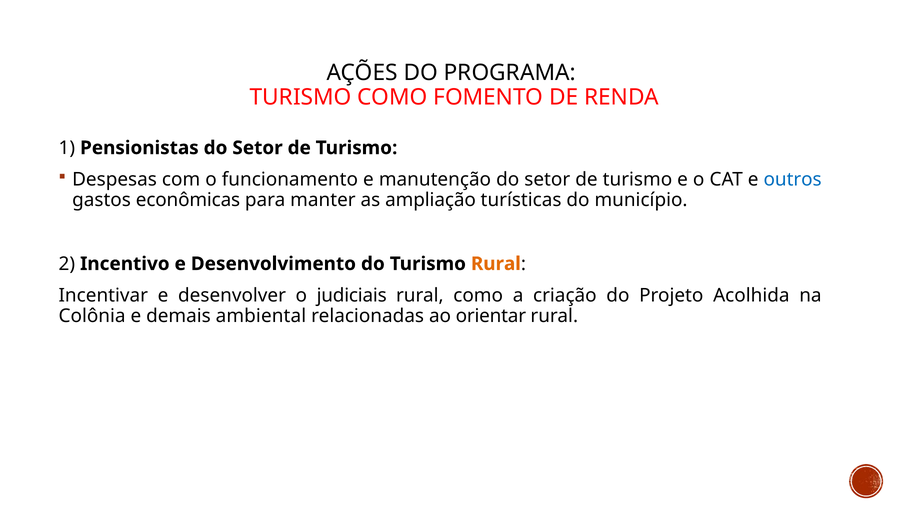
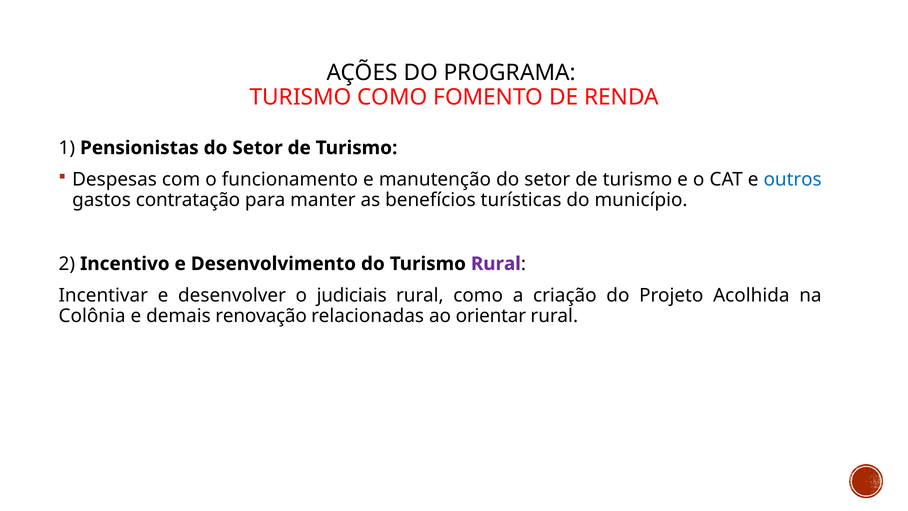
econômicas: econômicas -> contratação
ampliação: ampliação -> benefícios
Rural at (496, 264) colour: orange -> purple
ambiental: ambiental -> renovação
